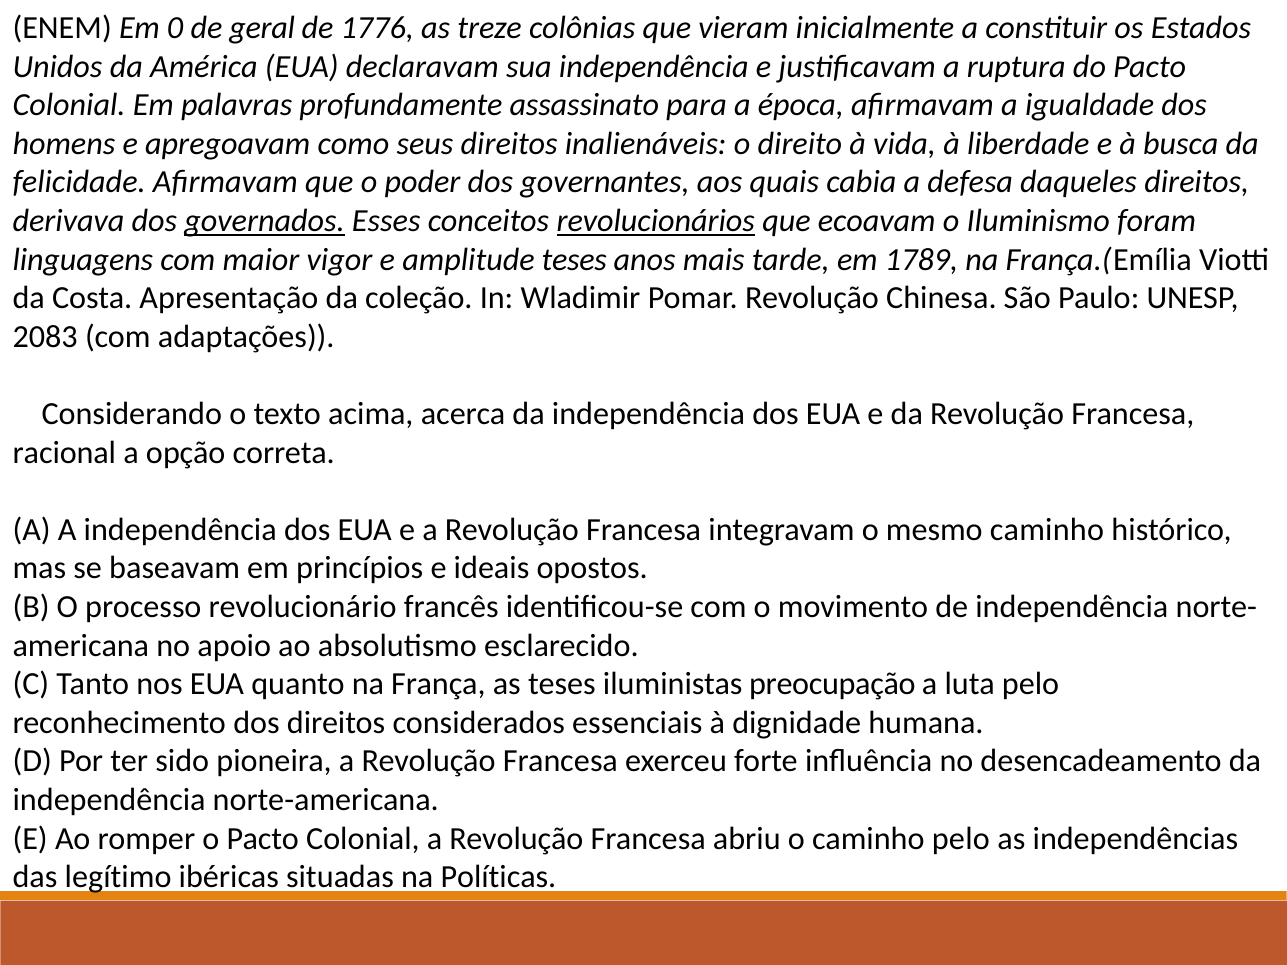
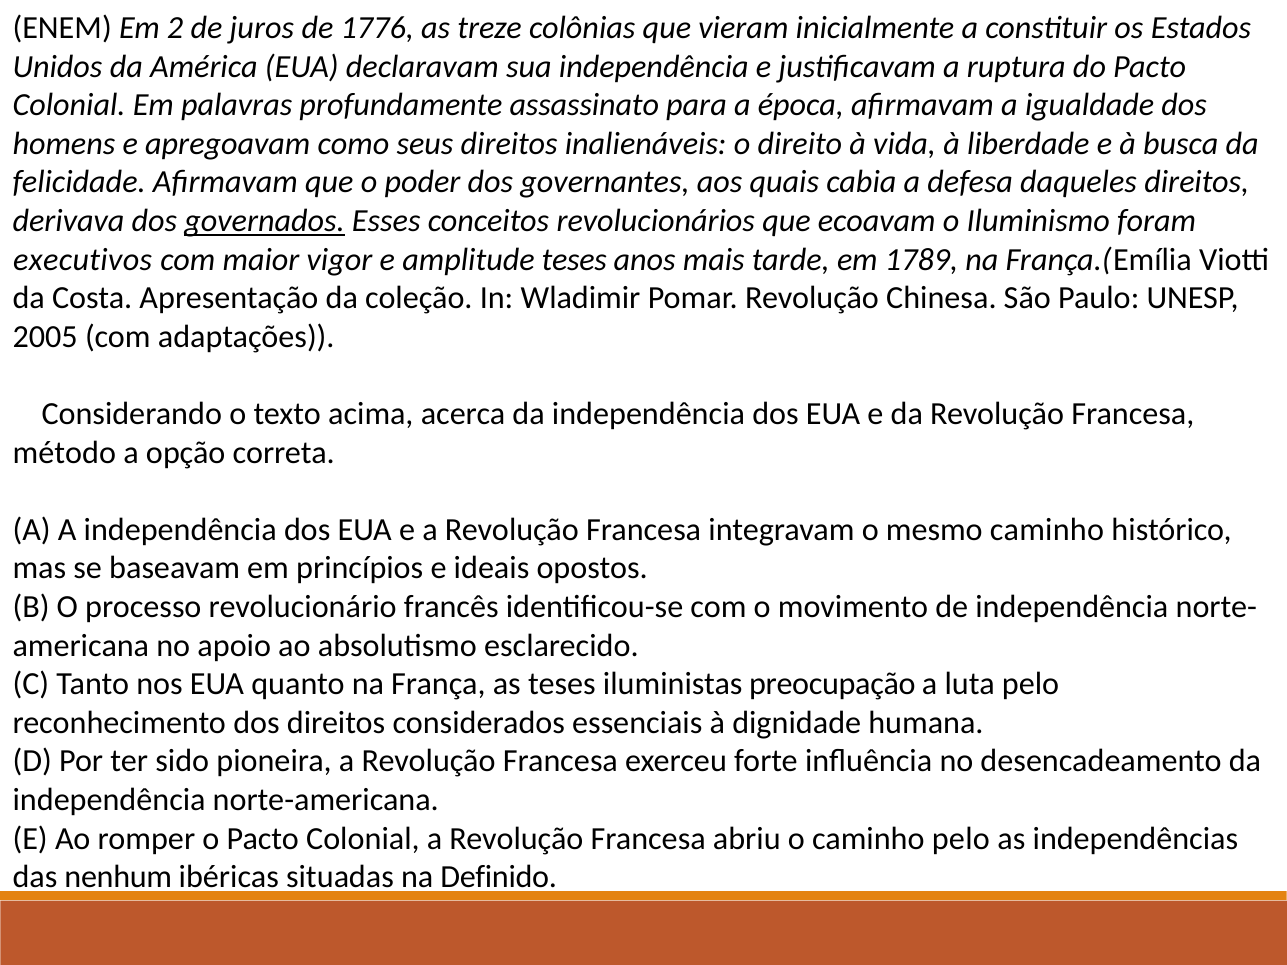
0: 0 -> 2
geral: geral -> juros
revolucionários underline: present -> none
linguagens: linguagens -> executivos
2083: 2083 -> 2005
racional: racional -> método
legítimo: legítimo -> nenhum
Políticas: Políticas -> Definido
